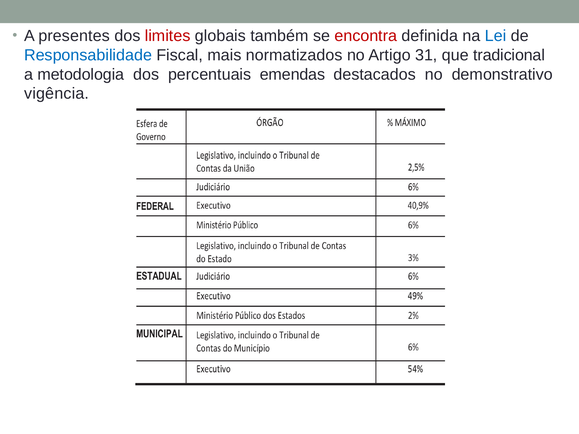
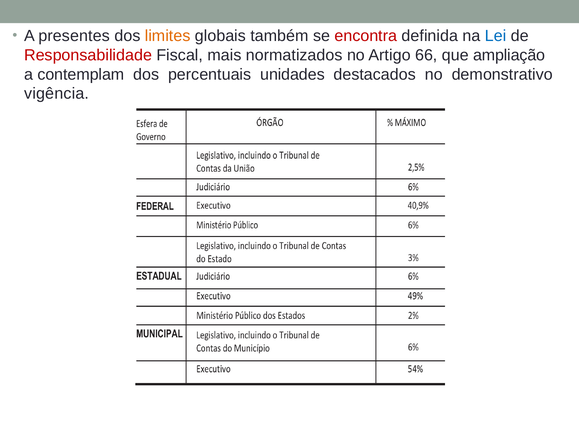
limites colour: red -> orange
Responsabilidade colour: blue -> red
31: 31 -> 66
tradicional: tradicional -> ampliação
metodologia: metodologia -> contemplam
emendas: emendas -> unidades
